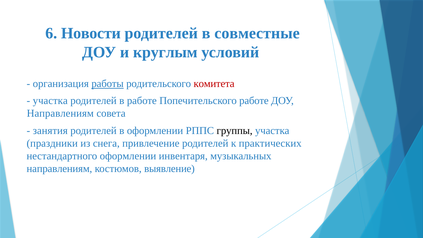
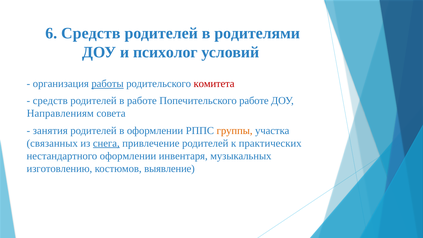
6 Новости: Новости -> Средств
совместные: совместные -> родителями
круглым: круглым -> психолог
участка at (50, 101): участка -> средств
группы colour: black -> orange
праздники: праздники -> связанных
снега underline: none -> present
направлениям at (59, 169): направлениям -> изготовлению
